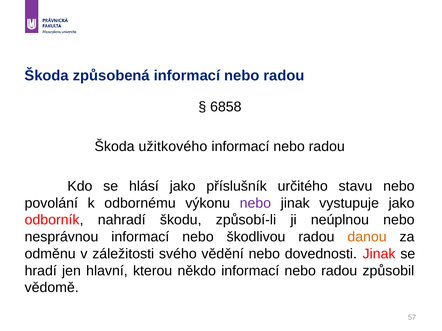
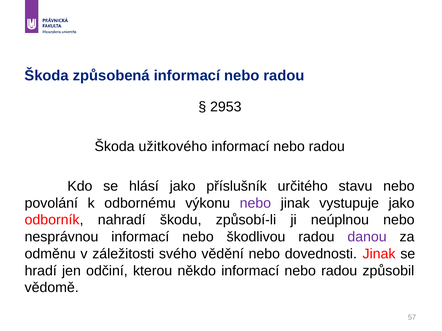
6858: 6858 -> 2953
danou colour: orange -> purple
hlavní: hlavní -> odčiní
